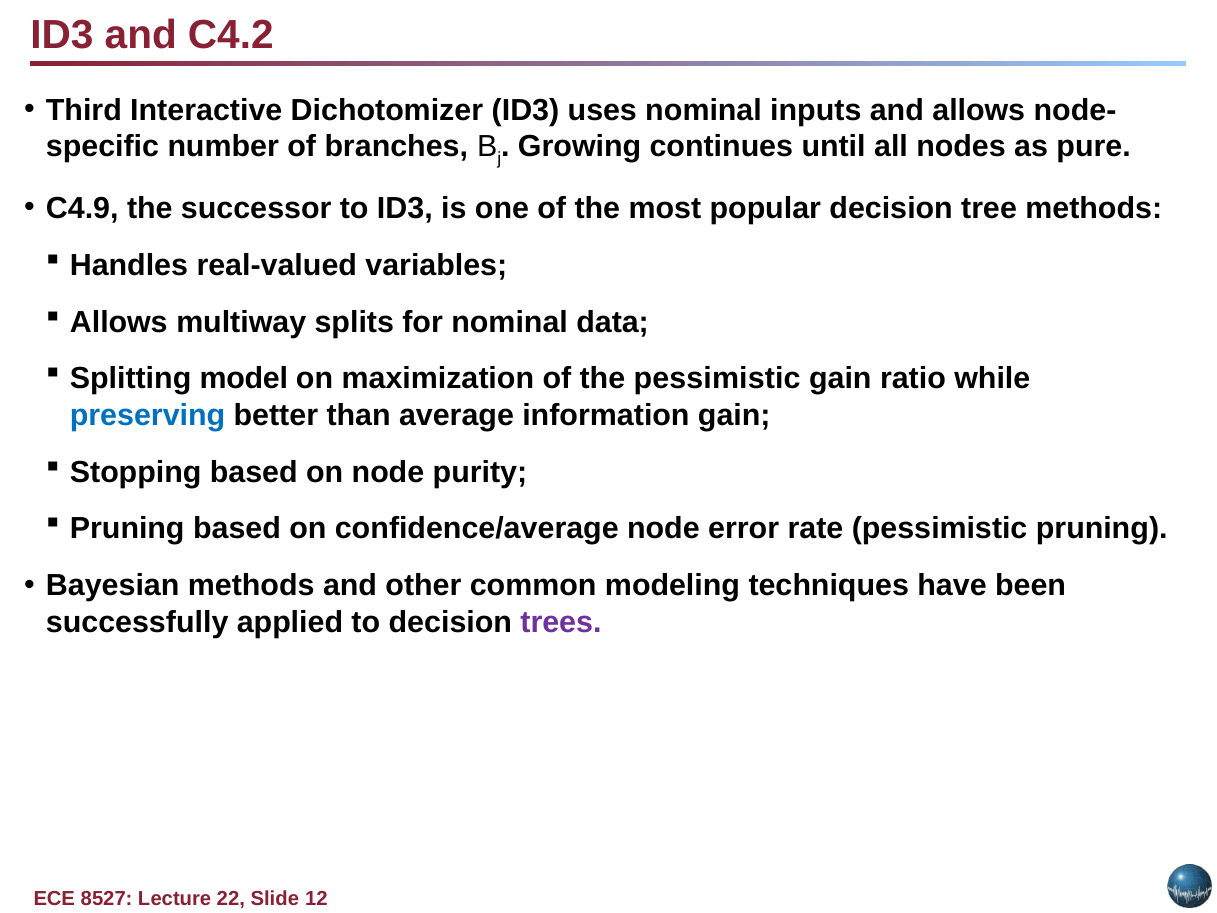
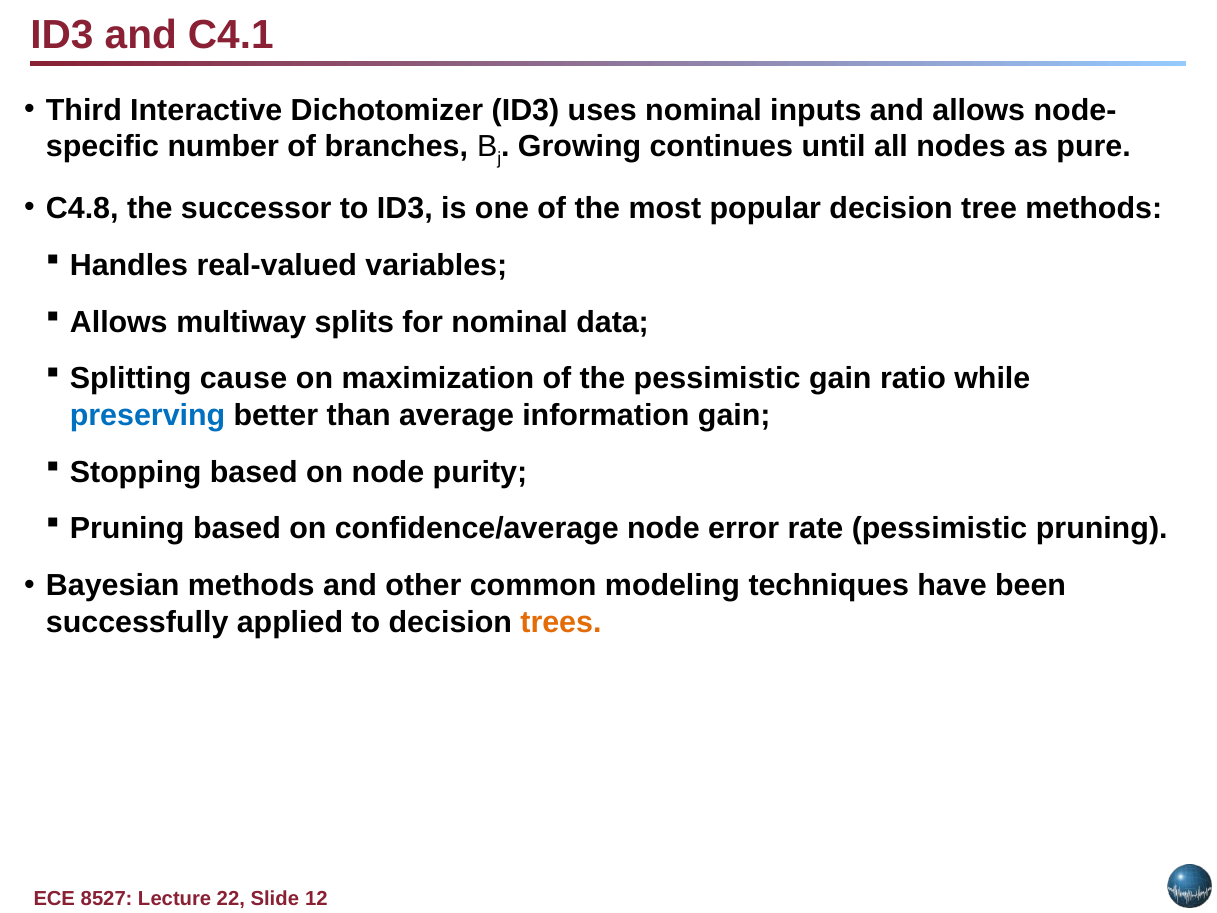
C4.2: C4.2 -> C4.1
C4.9: C4.9 -> C4.8
model: model -> cause
trees colour: purple -> orange
